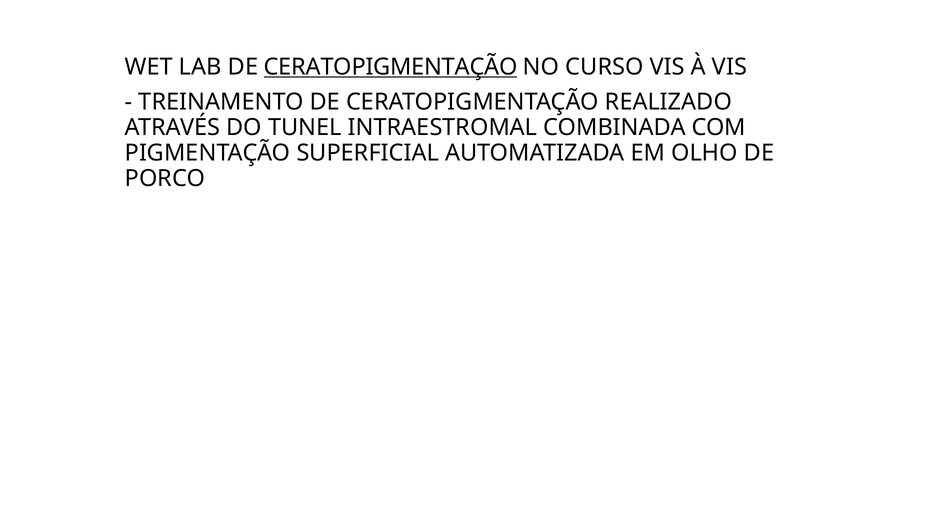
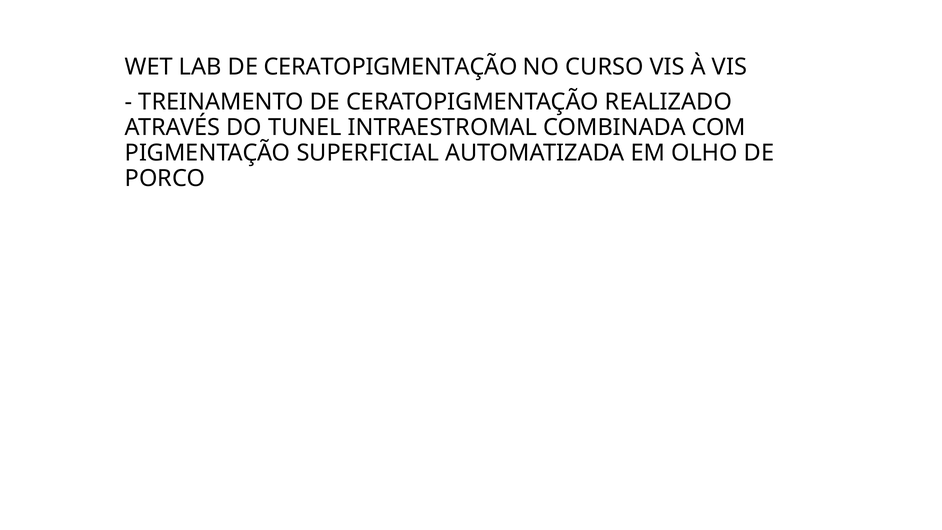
CERATOPIGMENTAÇÃO at (391, 67) underline: present -> none
